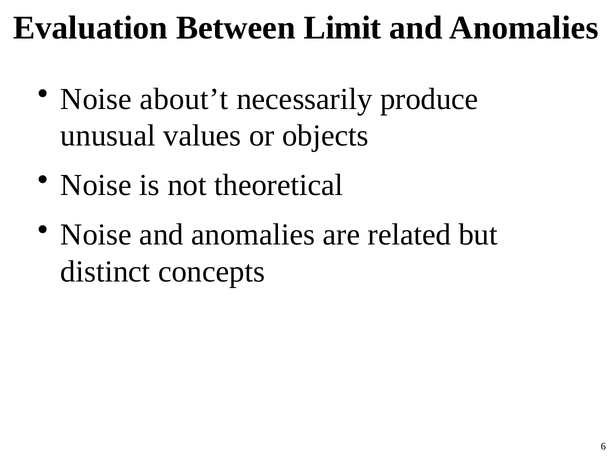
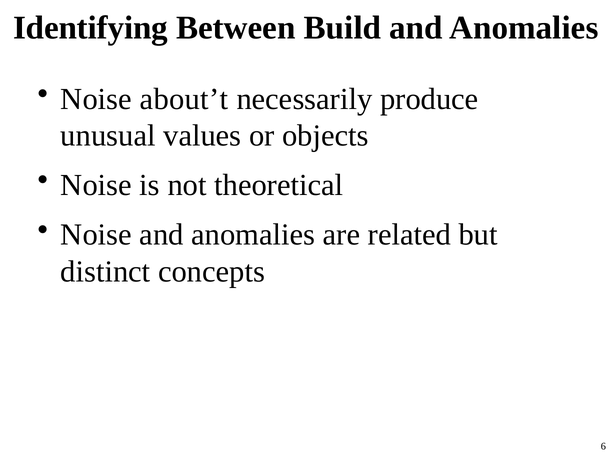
Evaluation: Evaluation -> Identifying
Limit: Limit -> Build
